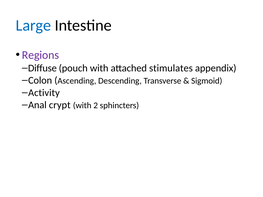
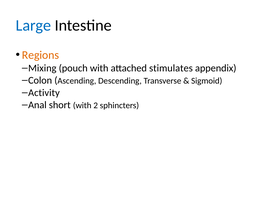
Regions colour: purple -> orange
Diffuse: Diffuse -> Mixing
crypt: crypt -> short
